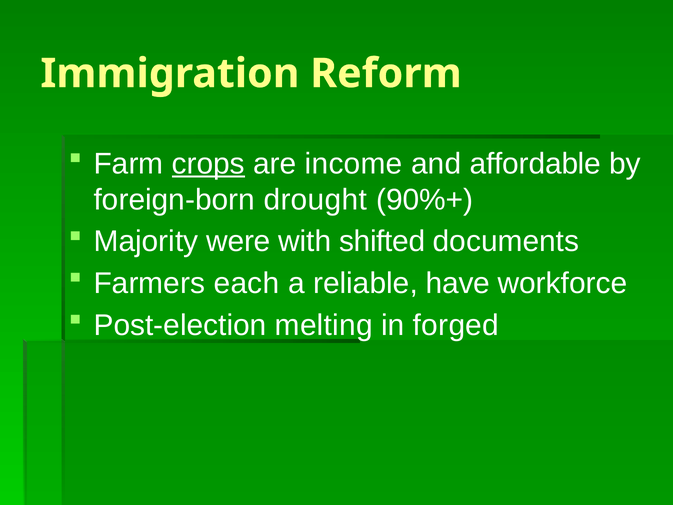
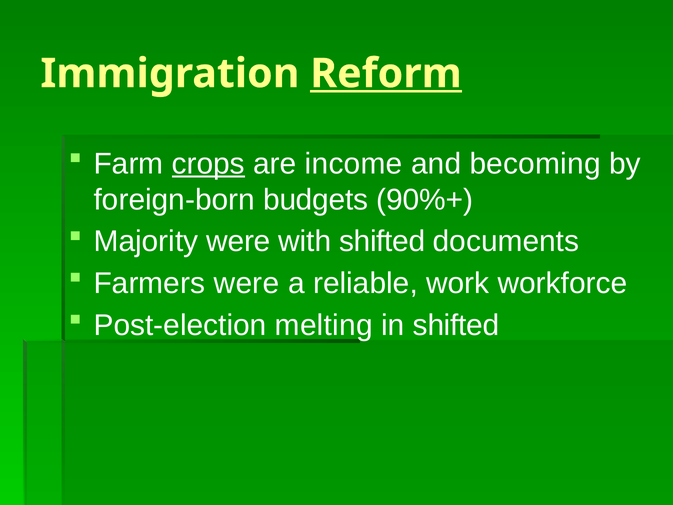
Reform underline: none -> present
affordable: affordable -> becoming
drought: drought -> budgets
Farmers each: each -> were
have: have -> work
in forged: forged -> shifted
